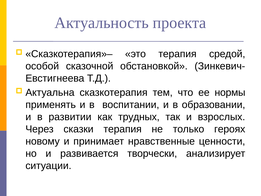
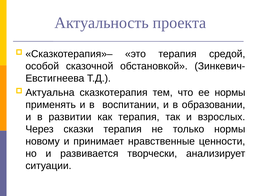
как трудных: трудных -> терапия
только героях: героях -> нормы
